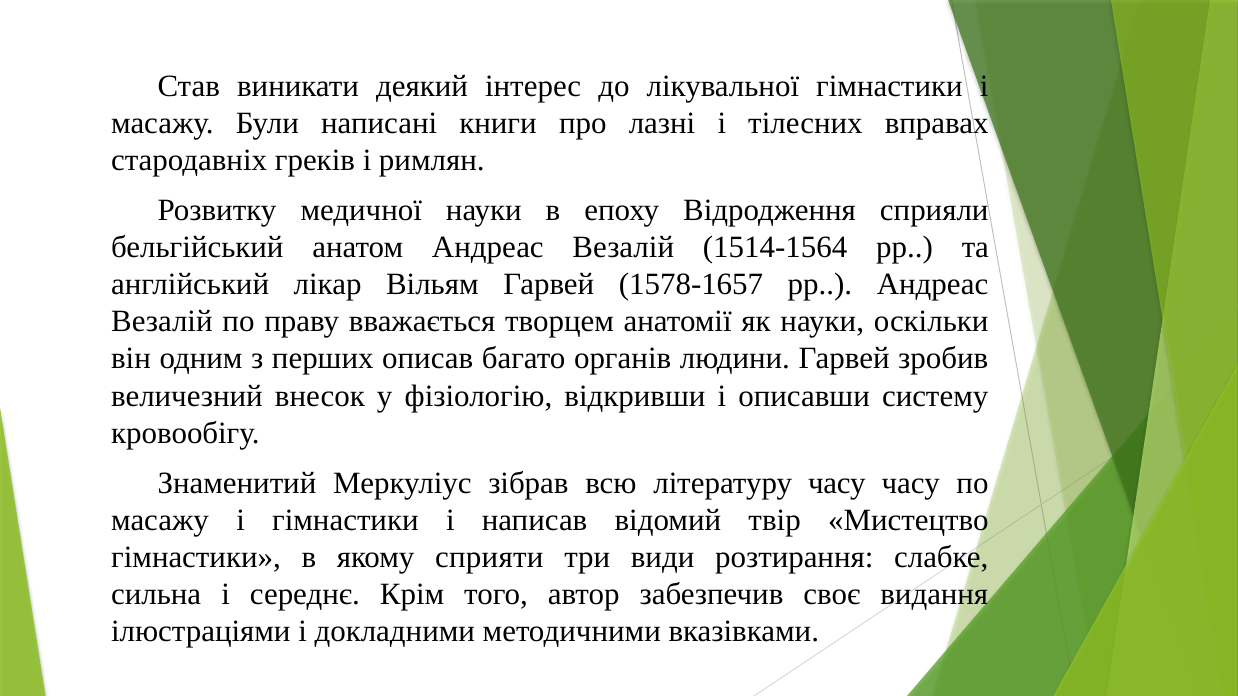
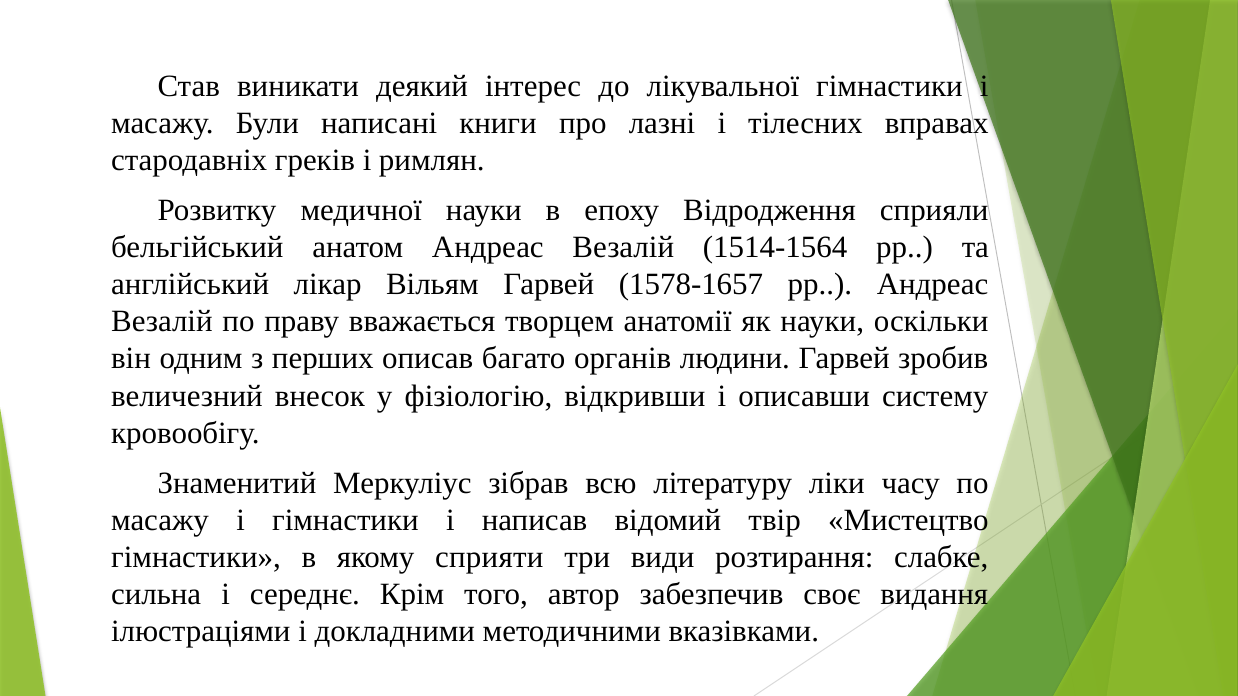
літературу часу: часу -> ліки
